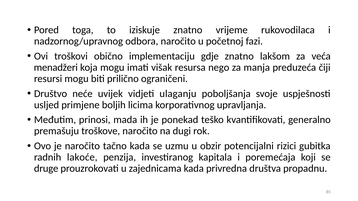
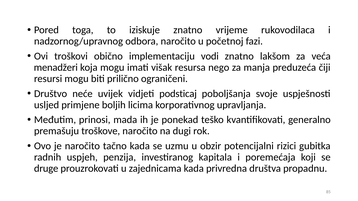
gdje: gdje -> vodi
ulaganju: ulaganju -> podsticaj
lakoće: lakoće -> uspjeh
